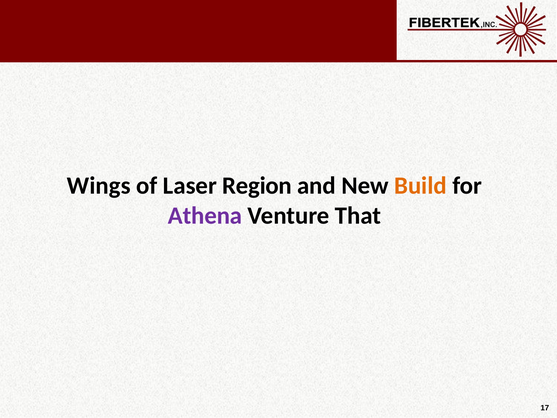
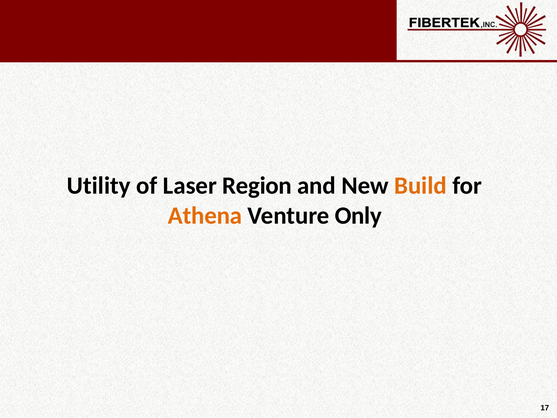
Wings: Wings -> Utility
Athena colour: purple -> orange
That: That -> Only
